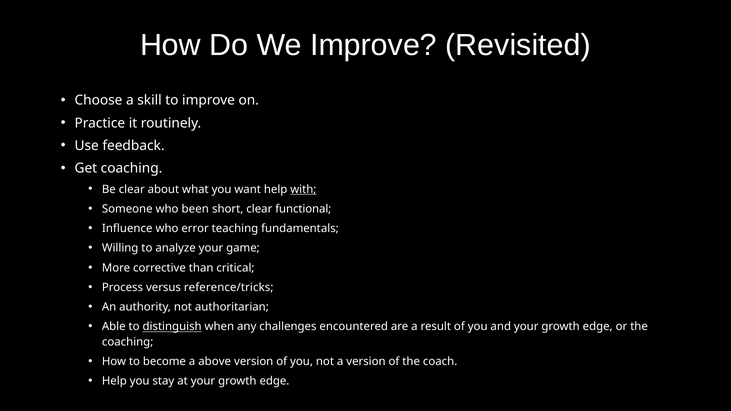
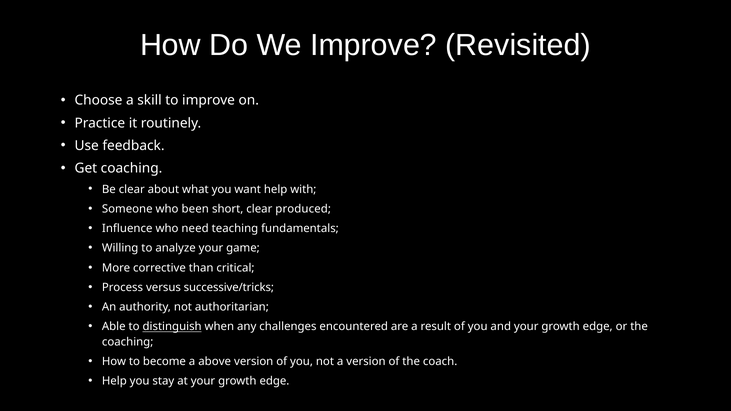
with underline: present -> none
functional: functional -> produced
error: error -> need
reference/tricks: reference/tricks -> successive/tricks
